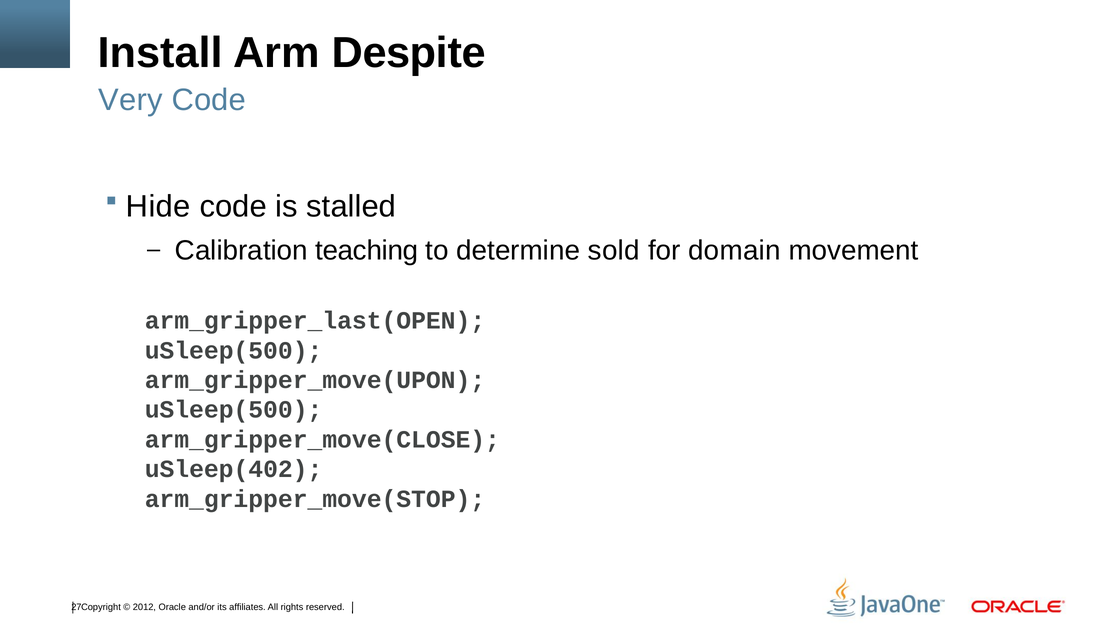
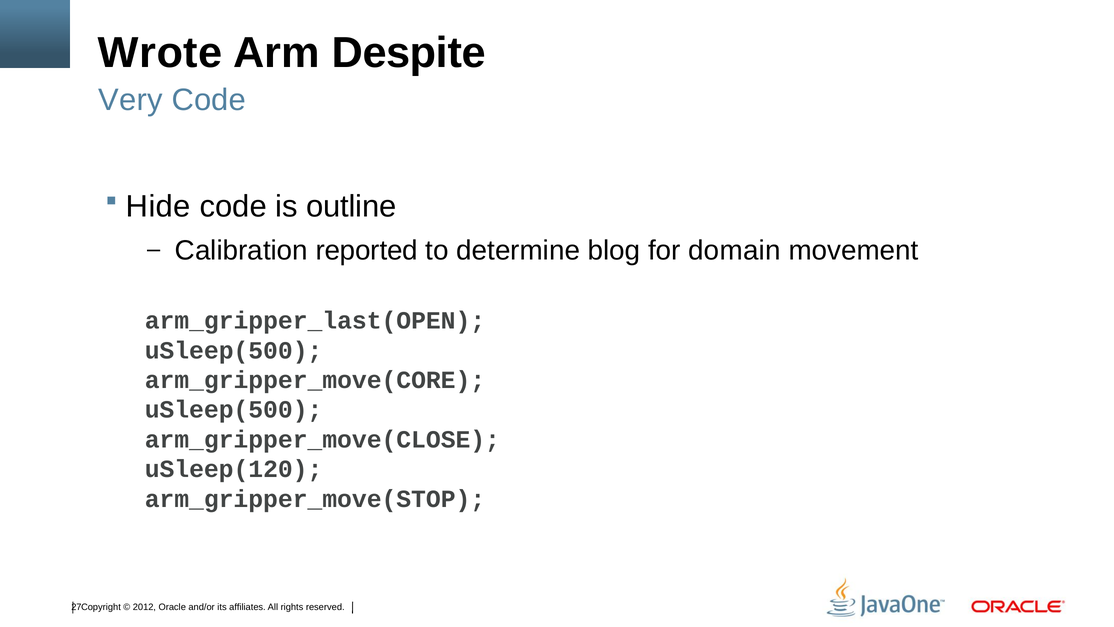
Install: Install -> Wrote
stalled: stalled -> outline
teaching: teaching -> reported
sold: sold -> blog
arm_gripper_move(UPON: arm_gripper_move(UPON -> arm_gripper_move(CORE
uSleep(402: uSleep(402 -> uSleep(120
